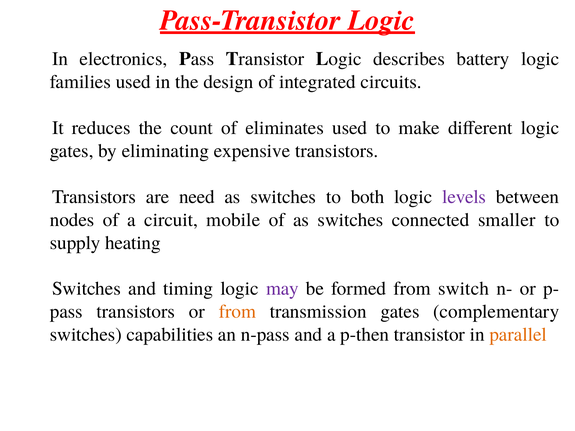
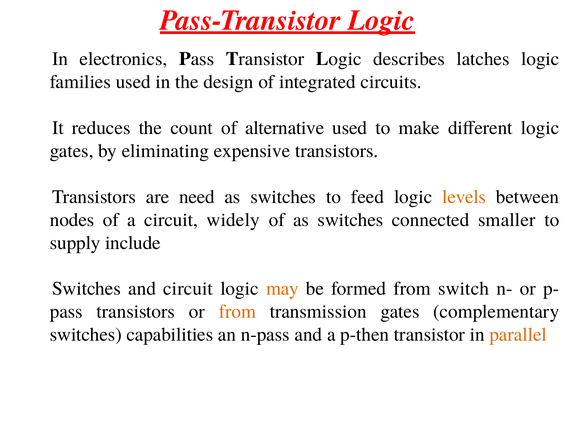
battery: battery -> latches
eliminates: eliminates -> alternative
both: both -> feed
levels colour: purple -> orange
mobile: mobile -> widely
heating: heating -> include
and timing: timing -> circuit
may colour: purple -> orange
